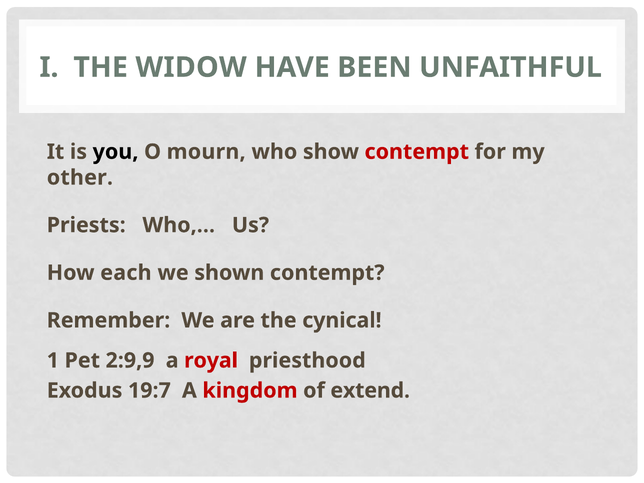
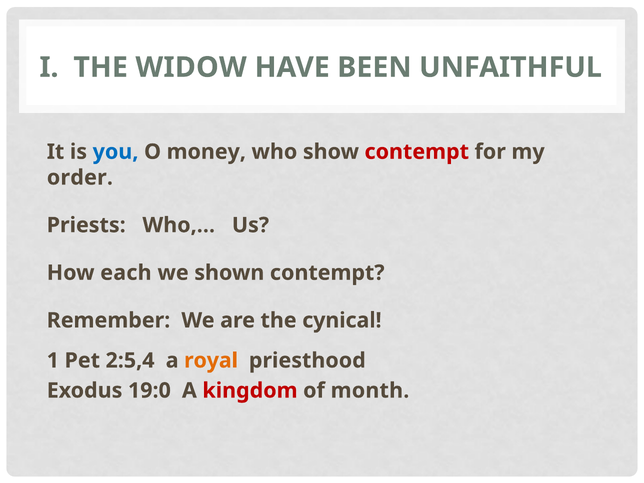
you colour: black -> blue
mourn: mourn -> money
other: other -> order
2:9,9: 2:9,9 -> 2:5,4
royal colour: red -> orange
19:7: 19:7 -> 19:0
extend: extend -> month
